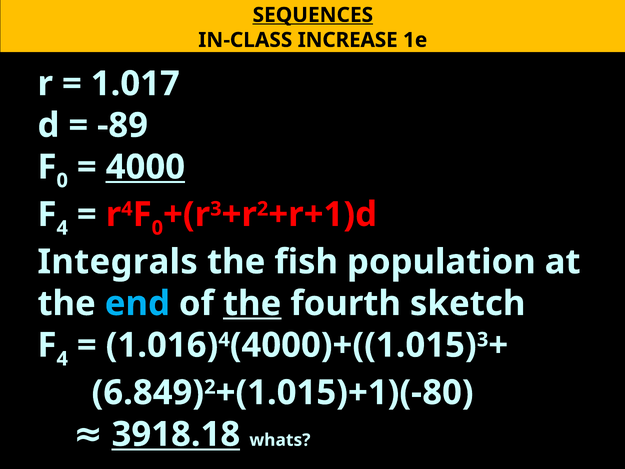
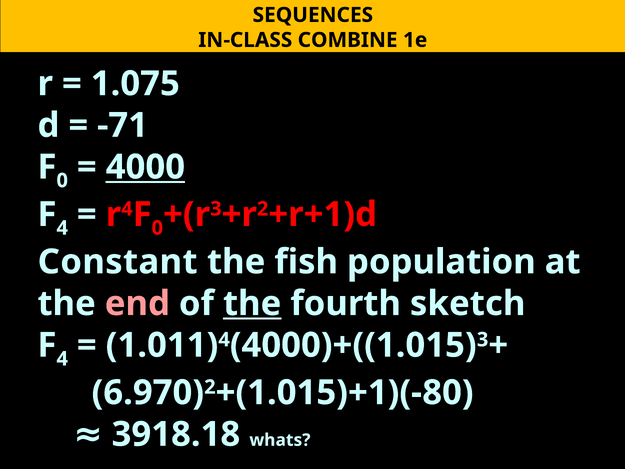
SEQUENCES underline: present -> none
INCREASE: INCREASE -> COMBINE
1.017: 1.017 -> 1.075
-89: -89 -> -71
Integrals: Integrals -> Constant
end colour: light blue -> pink
1.016: 1.016 -> 1.011
6.849: 6.849 -> 6.970
3918.18 underline: present -> none
